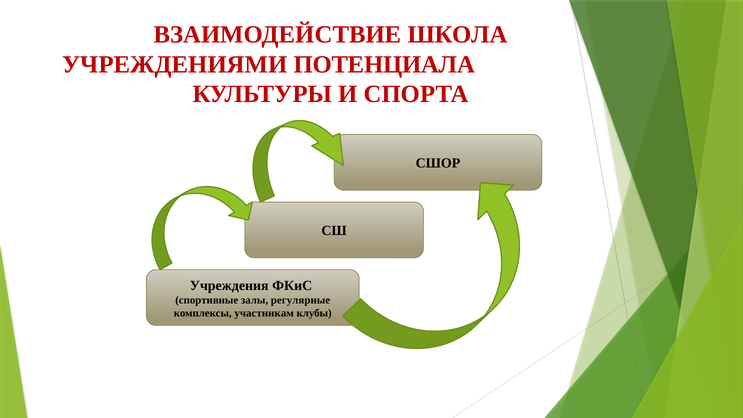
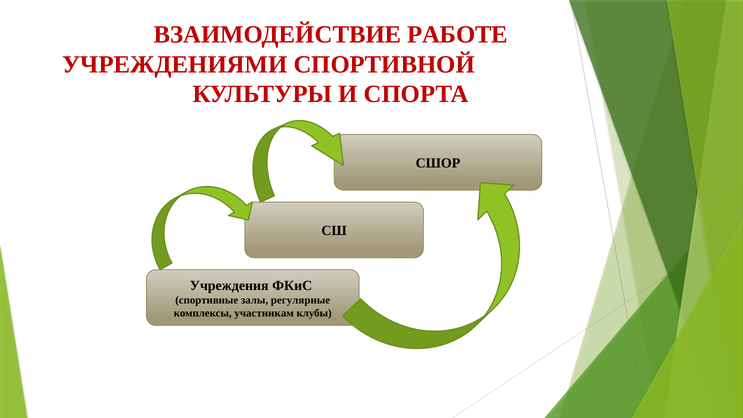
ШКОЛА: ШКОЛА -> РАБОТЕ
ПОТЕНЦИАЛА: ПОТЕНЦИАЛА -> СПОРТИВНОЙ
